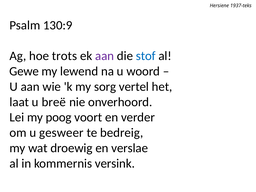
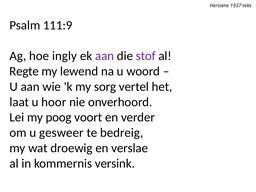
130:9: 130:9 -> 111:9
trots: trots -> ingly
stof colour: blue -> purple
Gewe: Gewe -> Regte
breë: breë -> hoor
